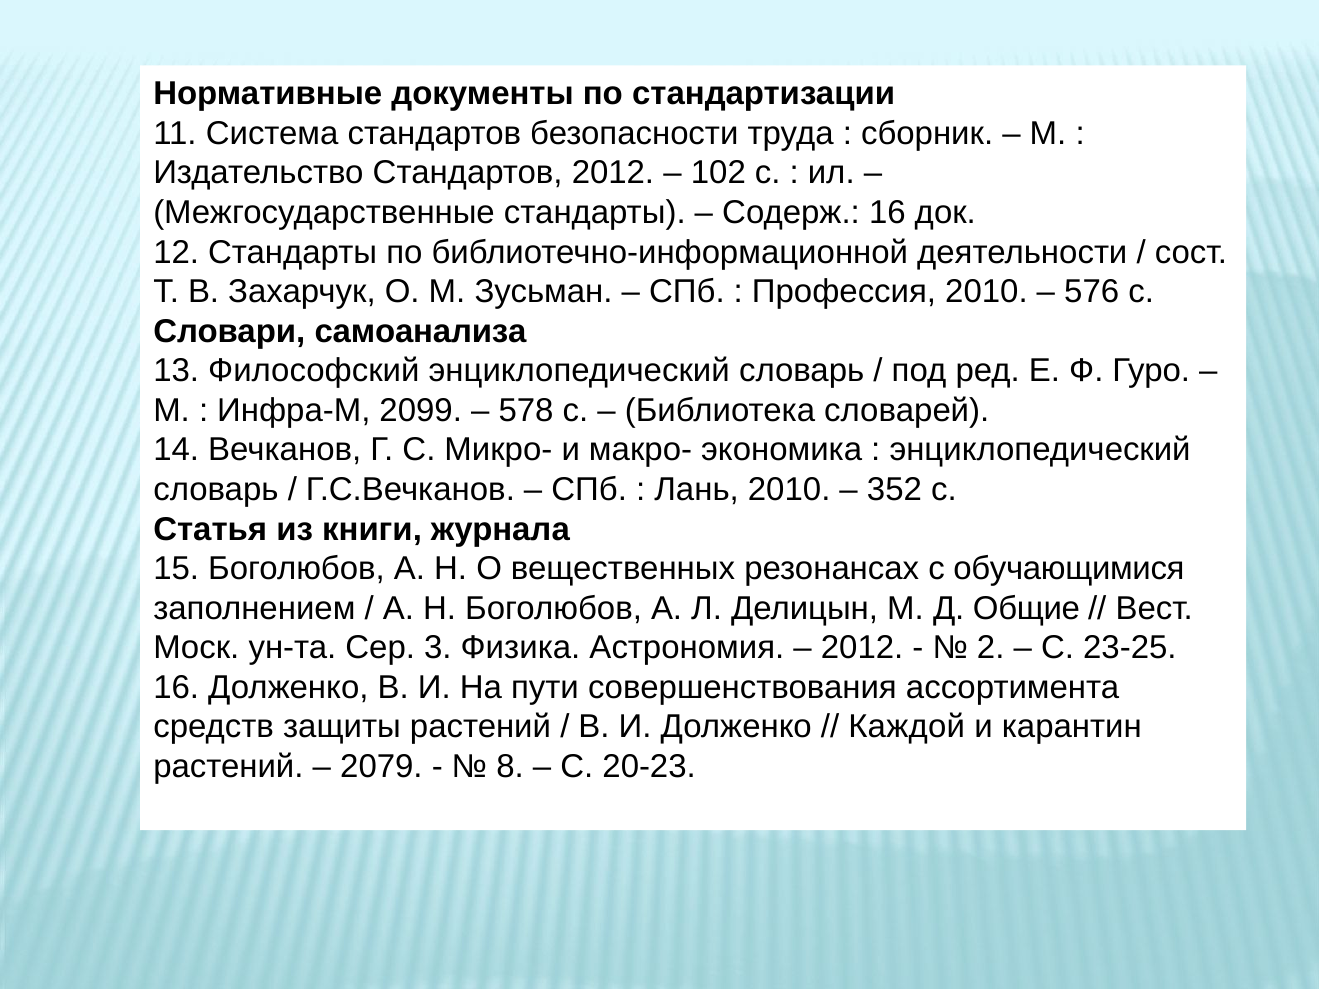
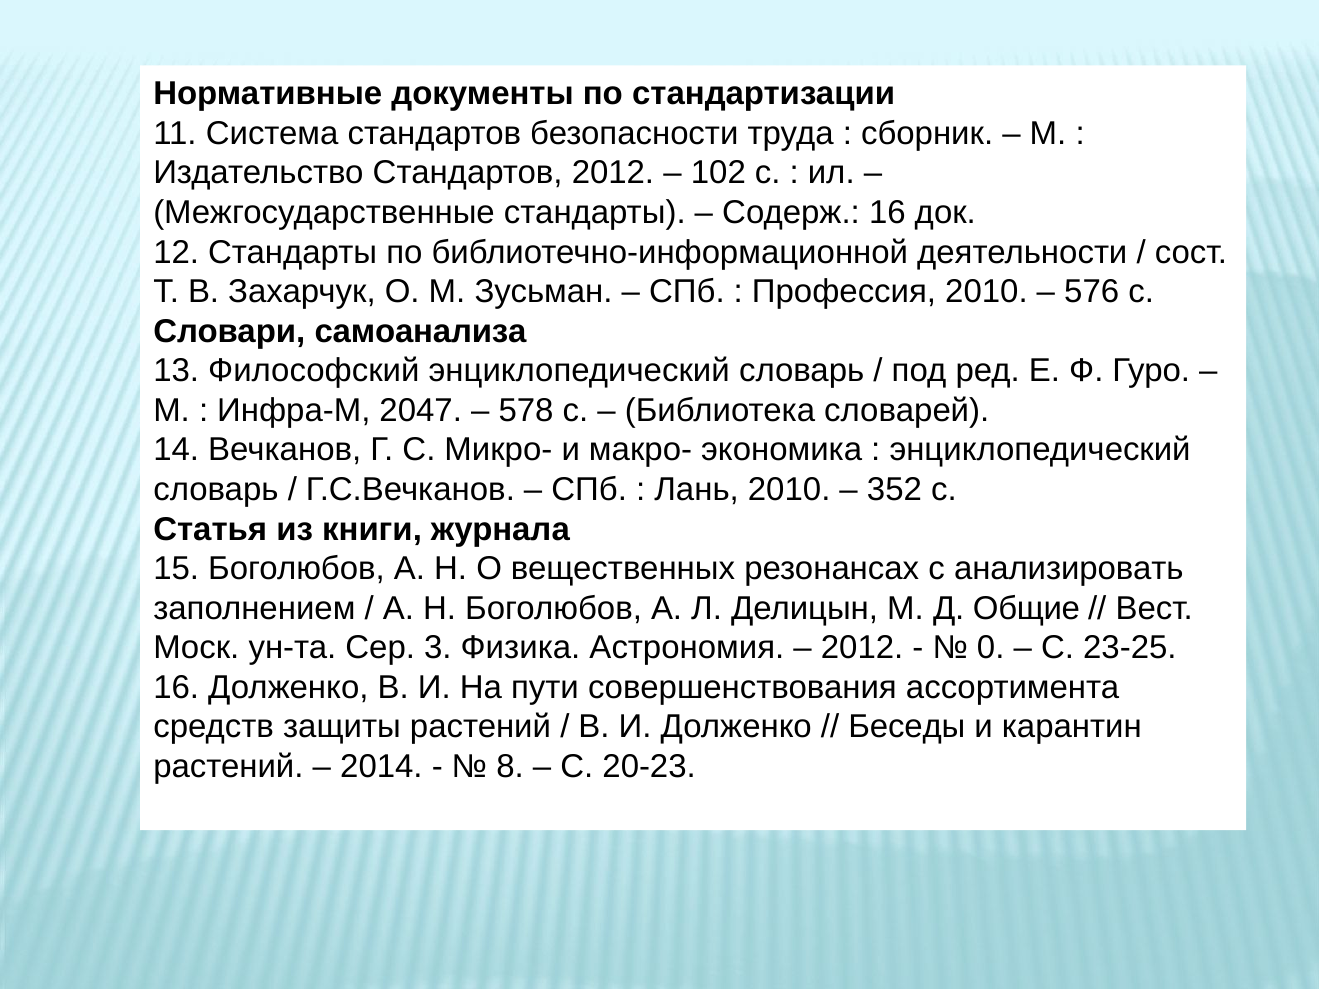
2099: 2099 -> 2047
обучающимися: обучающимися -> анализировать
2: 2 -> 0
Каждой: Каждой -> Беседы
2079: 2079 -> 2014
